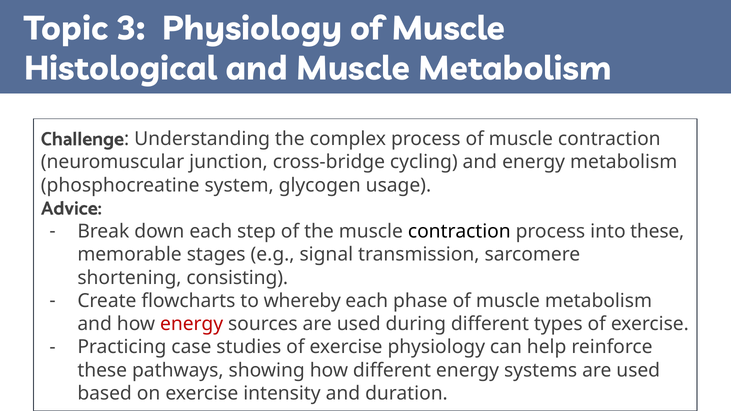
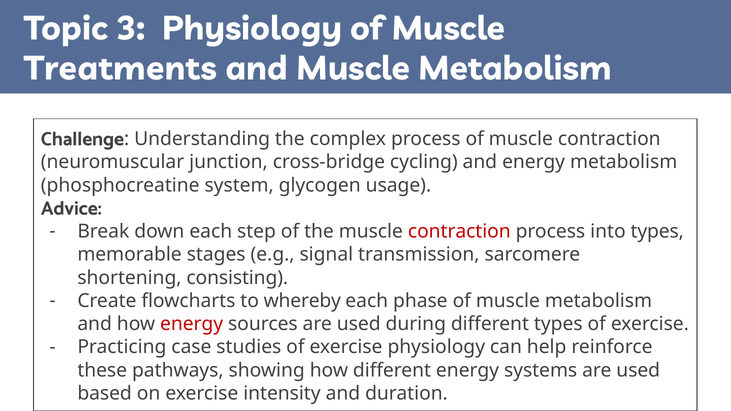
Histological: Histological -> Treatments
contraction at (459, 232) colour: black -> red
into these: these -> types
